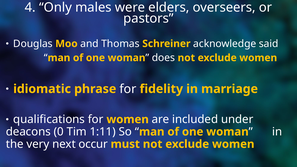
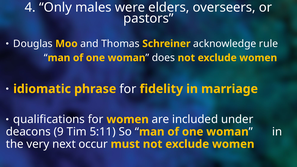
said: said -> rule
0: 0 -> 9
1:11: 1:11 -> 5:11
